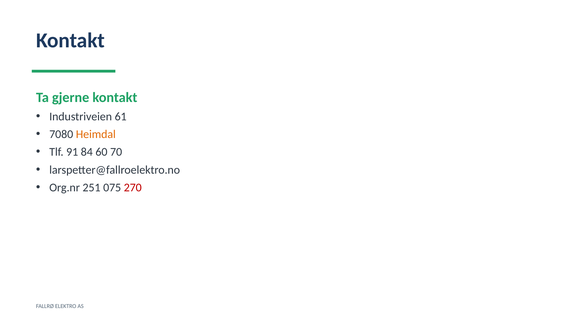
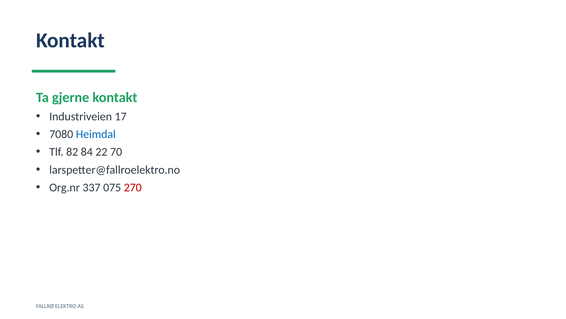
61: 61 -> 17
Heimdal colour: orange -> blue
91: 91 -> 82
60: 60 -> 22
251: 251 -> 337
